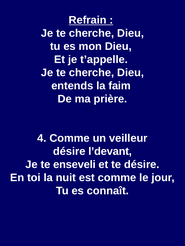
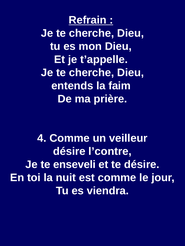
l’devant: l’devant -> l’contre
connaît: connaît -> viendra
